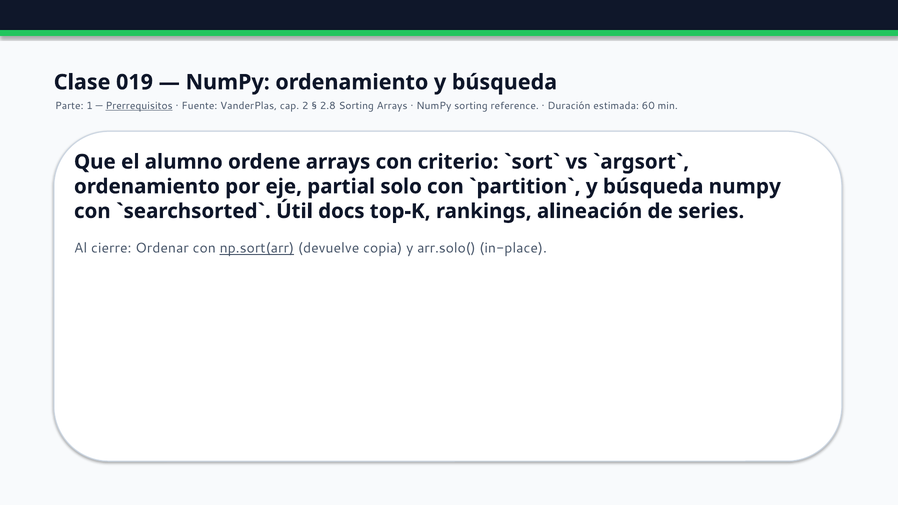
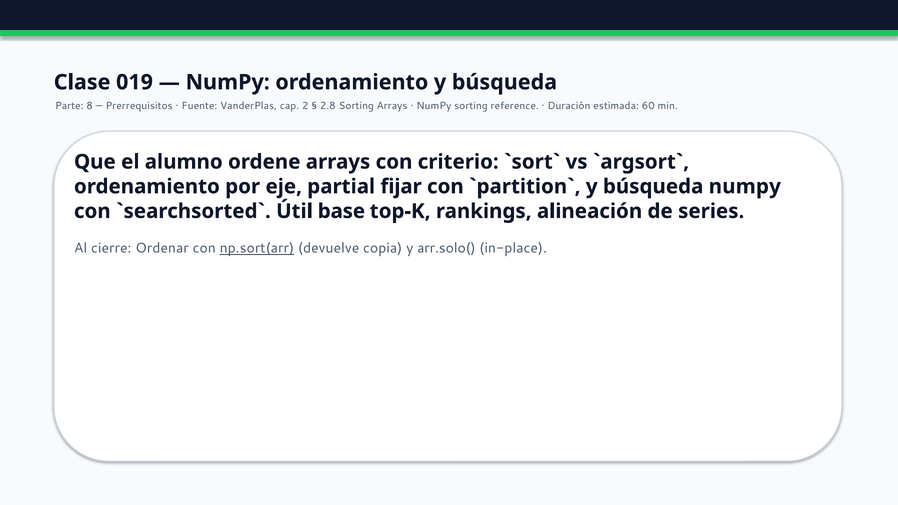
1: 1 -> 8
Prerrequisitos underline: present -> none
solo: solo -> fijar
docs: docs -> base
